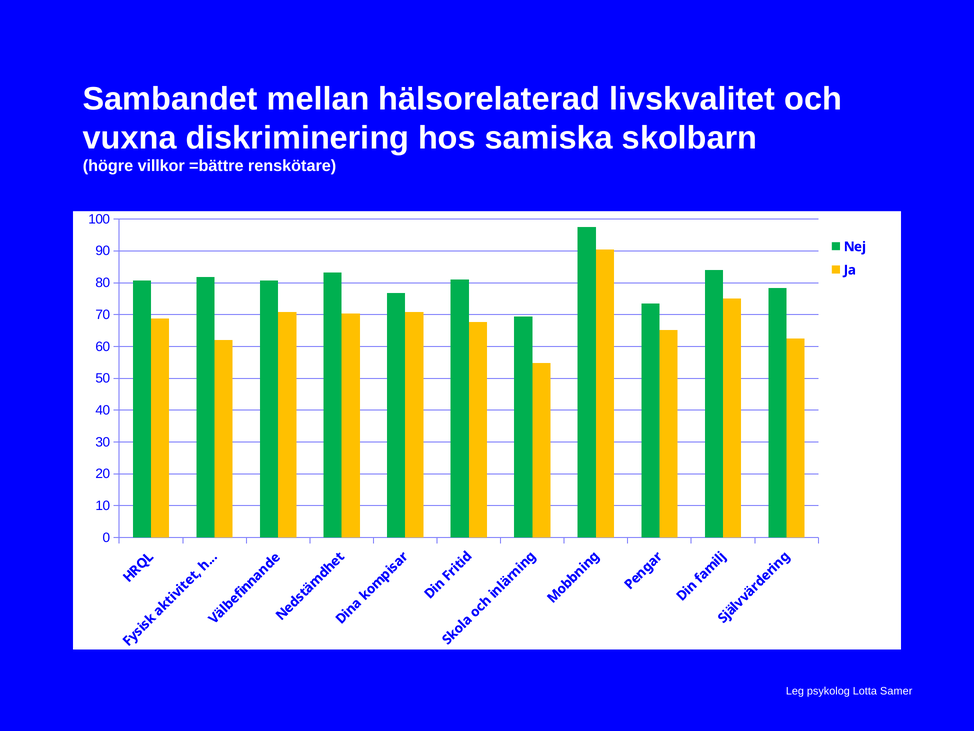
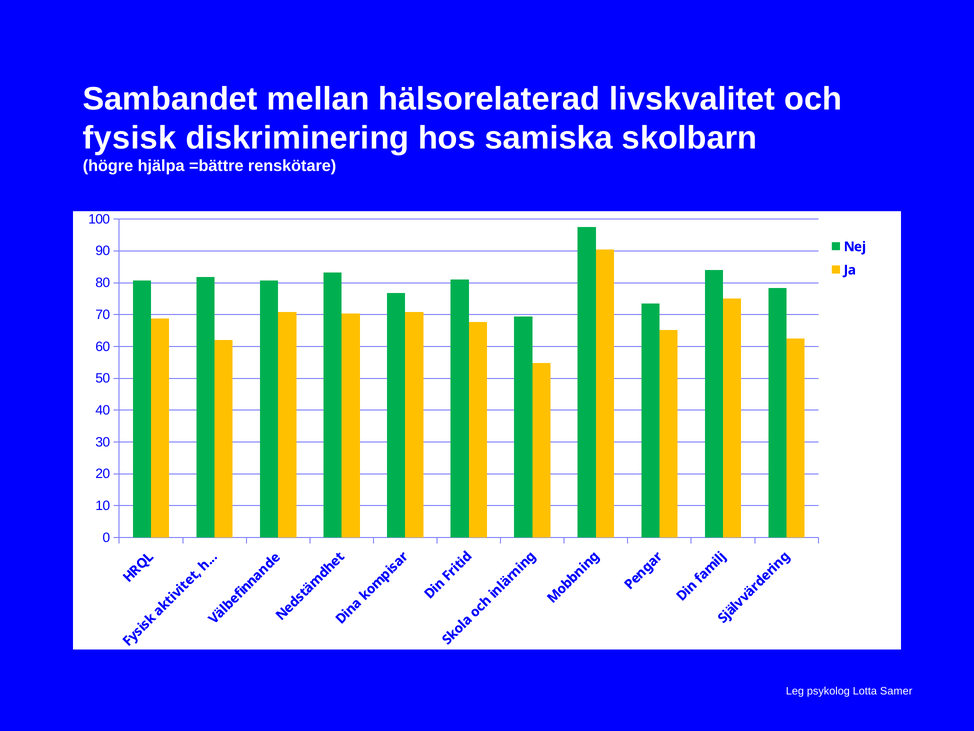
vuxna: vuxna -> fysisk
villkor: villkor -> hjälpa
